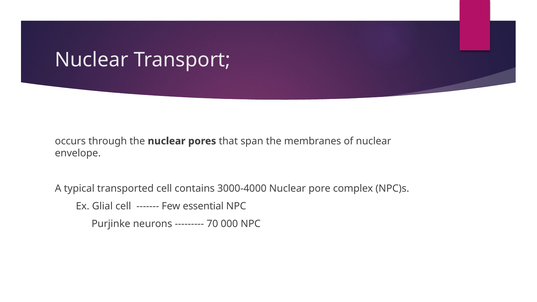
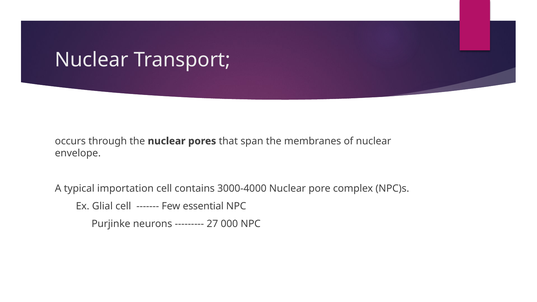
transported: transported -> importation
70: 70 -> 27
